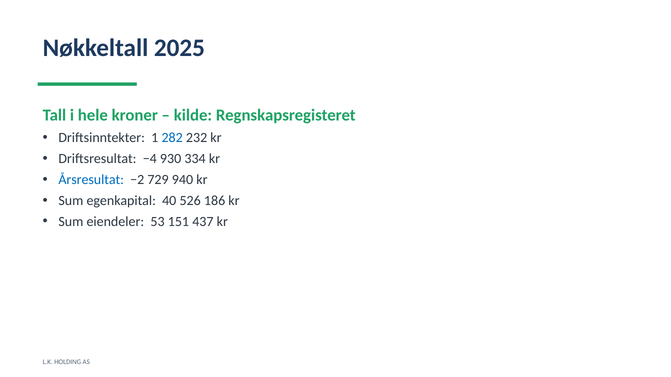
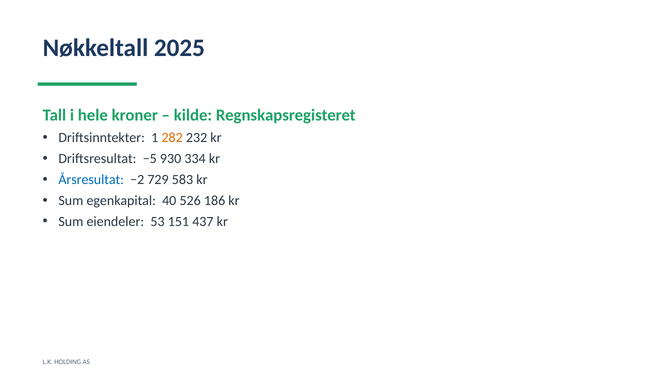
282 colour: blue -> orange
−4: −4 -> −5
940: 940 -> 583
